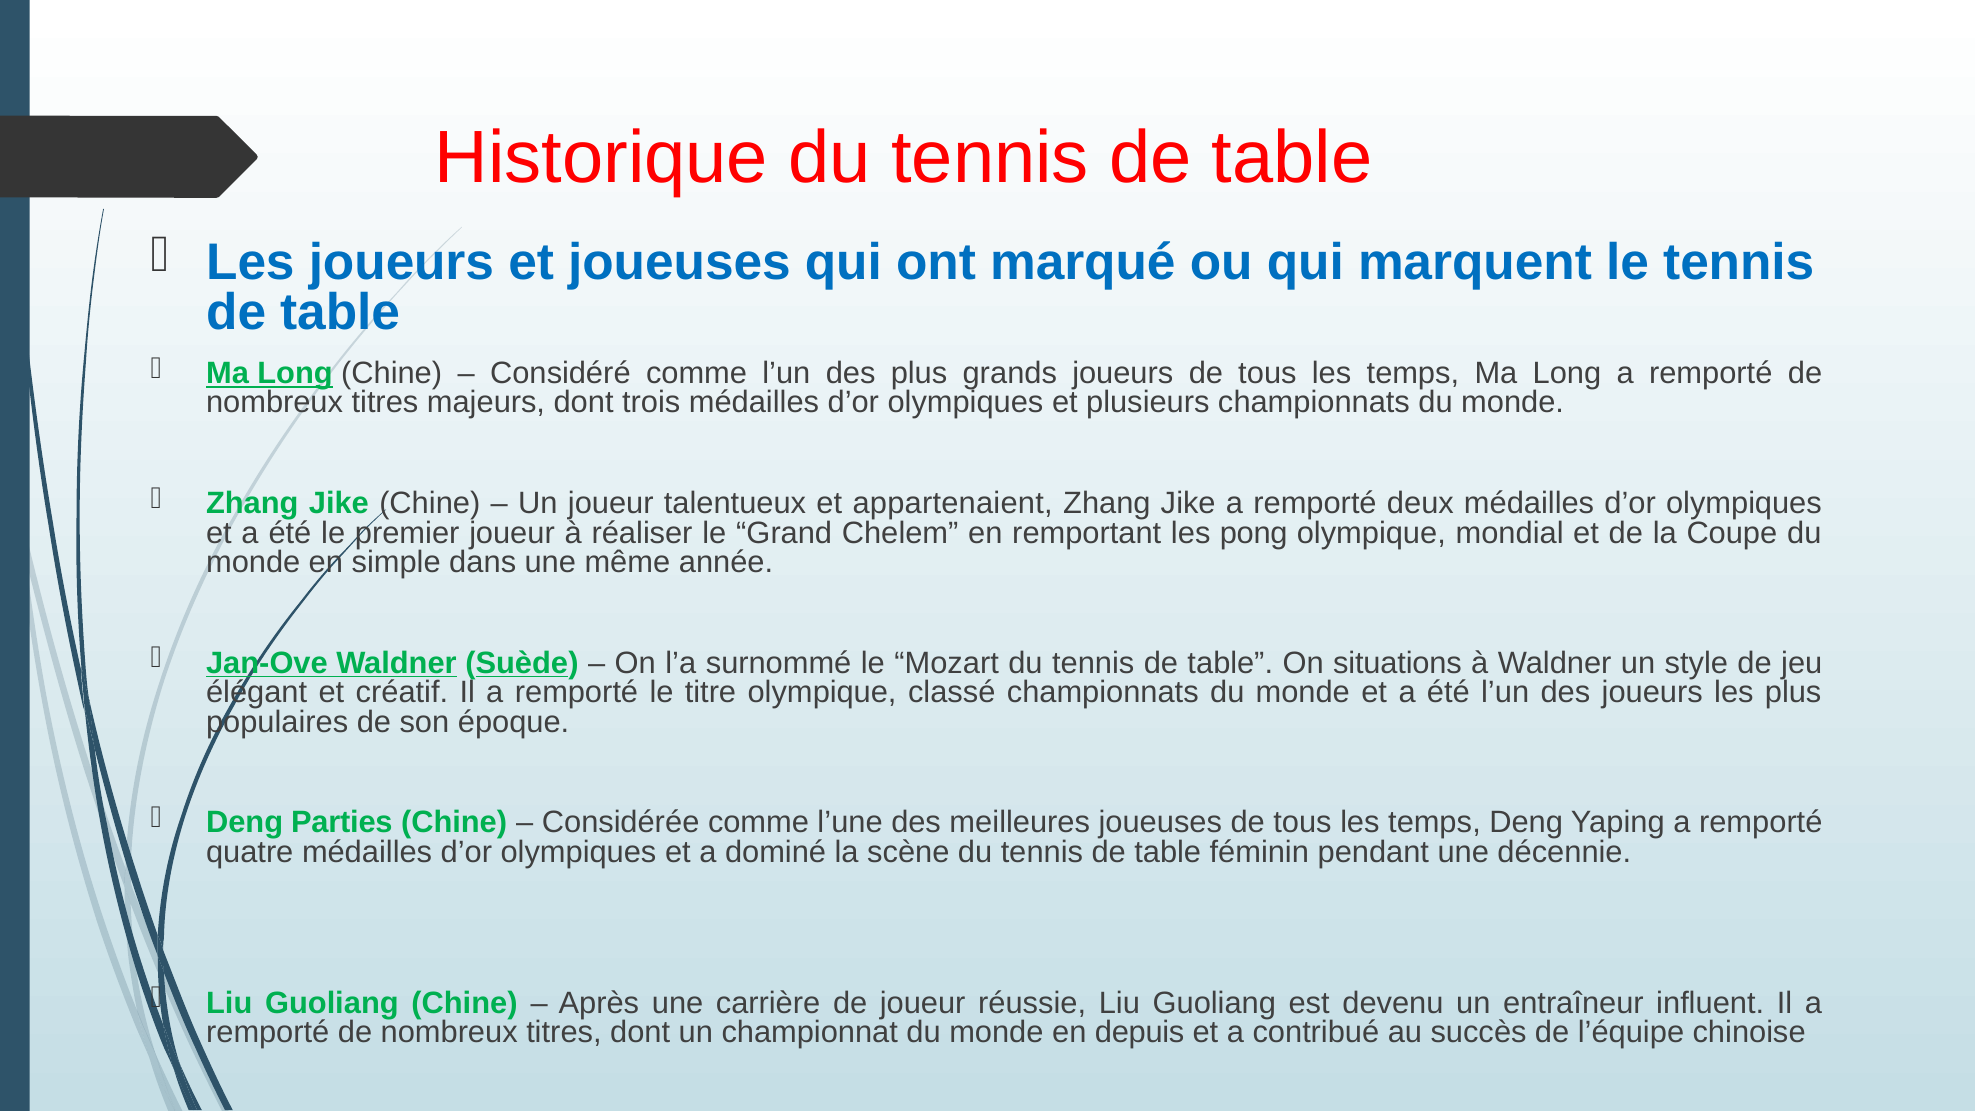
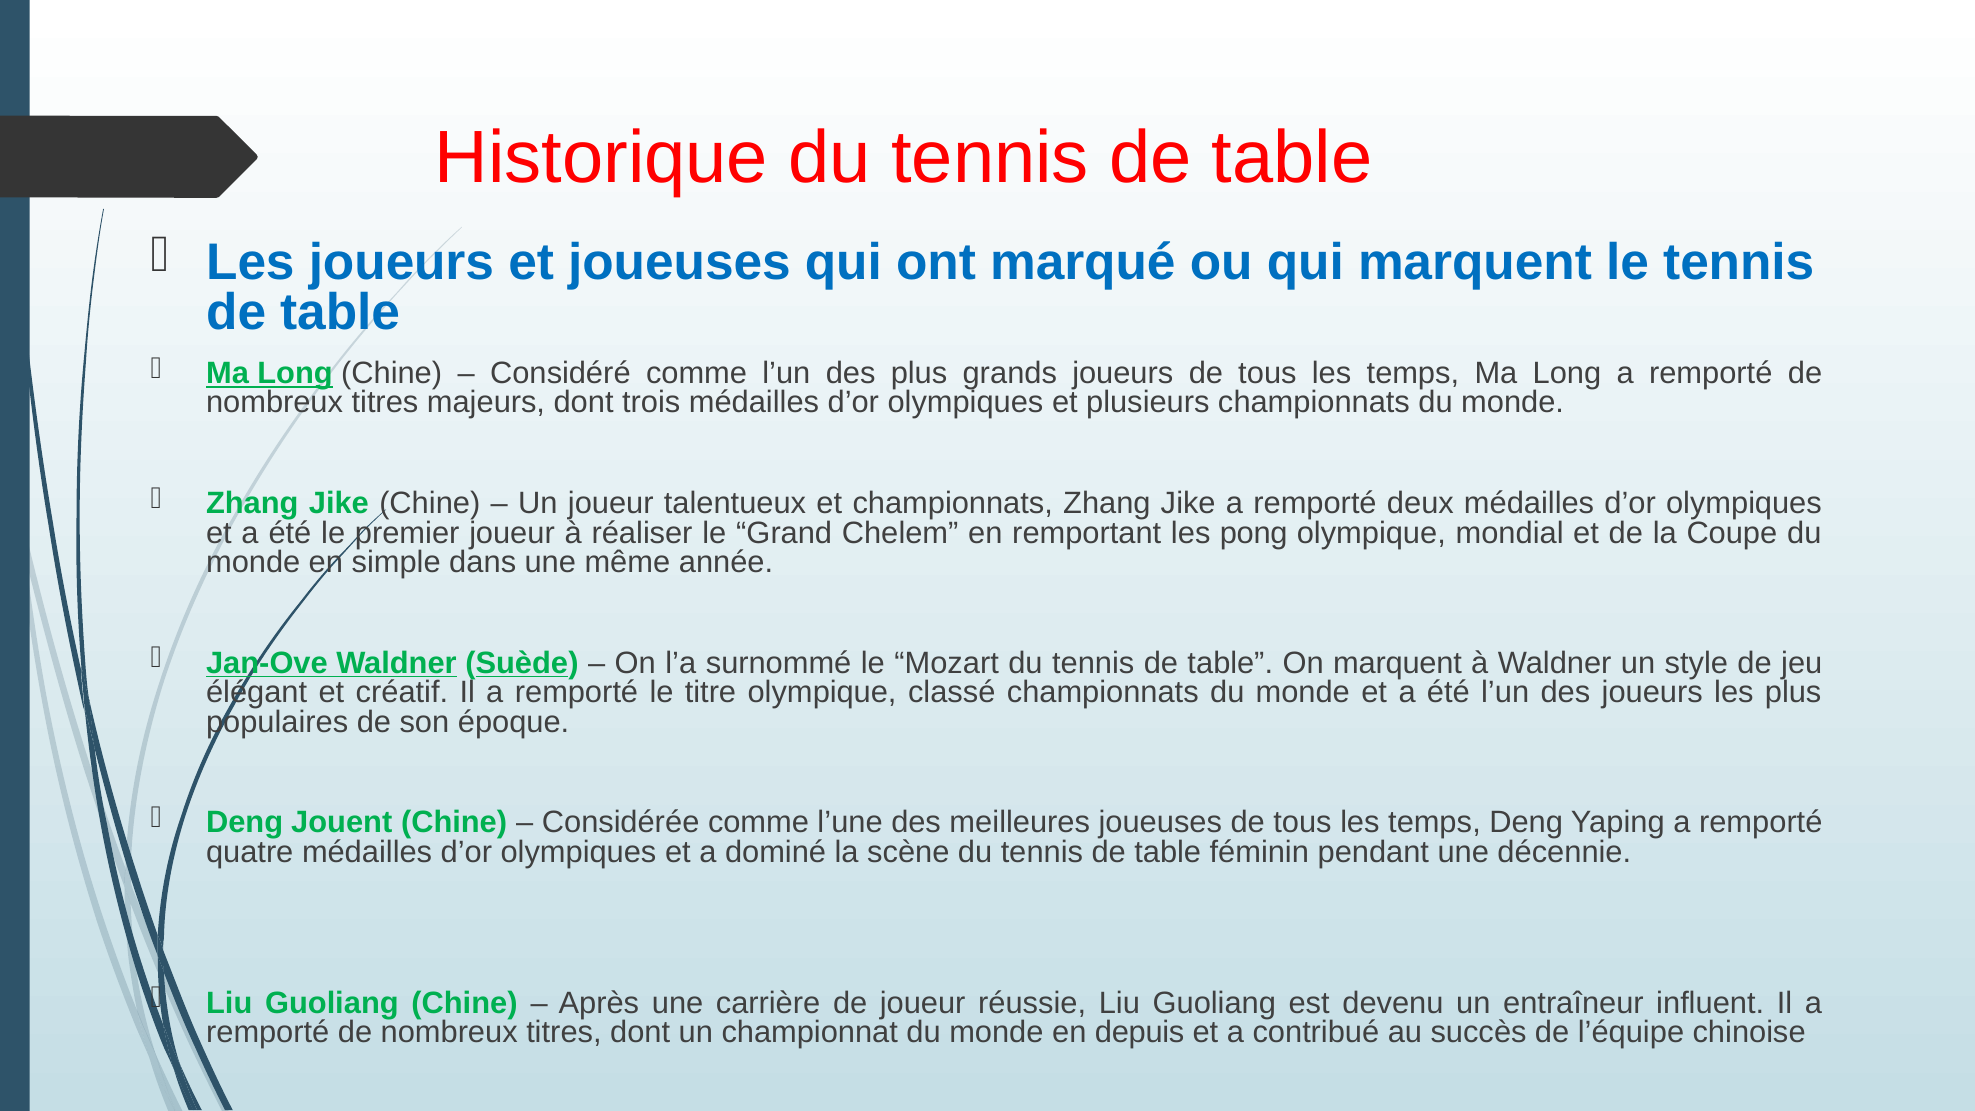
et appartenaient: appartenaient -> championnats
On situations: situations -> marquent
Parties: Parties -> Jouent
